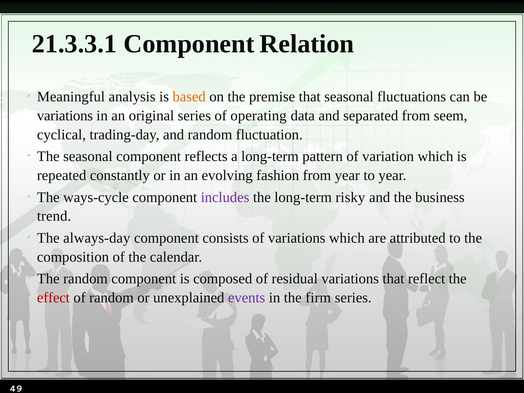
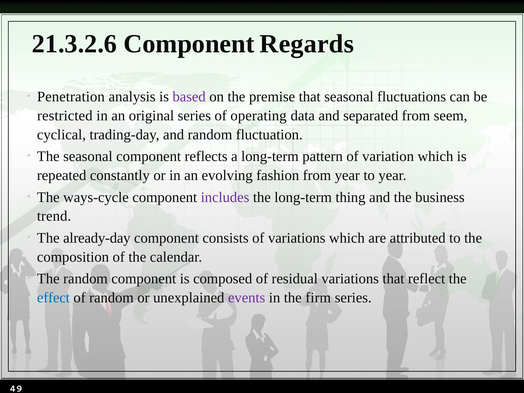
21.3.3.1: 21.3.3.1 -> 21.3.2.6
Relation: Relation -> Regards
Meaningful: Meaningful -> Penetration
based colour: orange -> purple
variations at (65, 116): variations -> restricted
risky: risky -> thing
always-day: always-day -> already-day
effect colour: red -> blue
